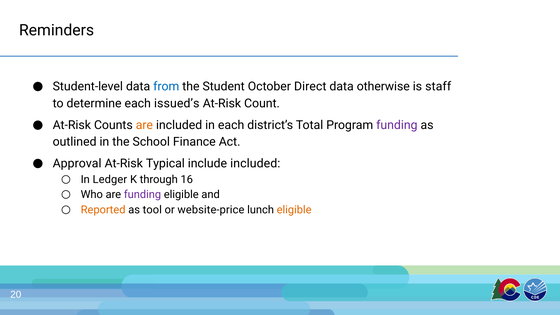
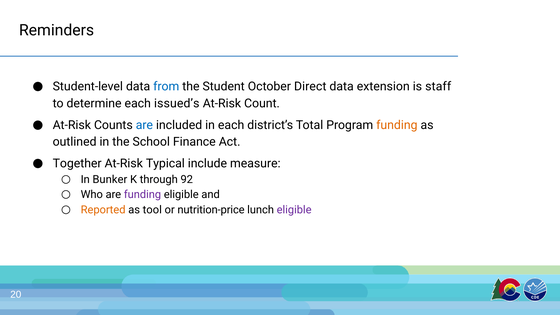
otherwise: otherwise -> extension
are at (144, 125) colour: orange -> blue
funding at (397, 125) colour: purple -> orange
Approval: Approval -> Together
include included: included -> measure
Ledger: Ledger -> Bunker
16: 16 -> 92
website-price: website-price -> nutrition-price
eligible at (294, 210) colour: orange -> purple
